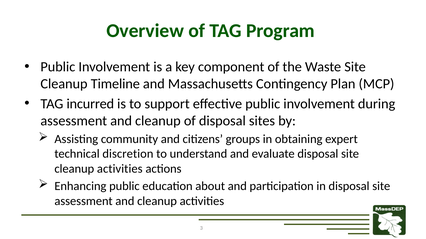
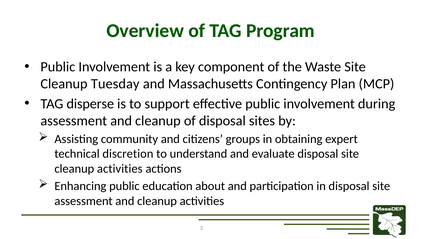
Timeline: Timeline -> Tuesday
incurred: incurred -> disperse
